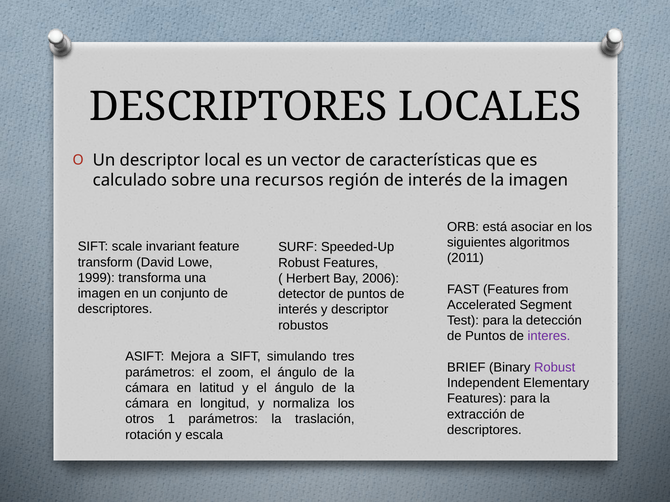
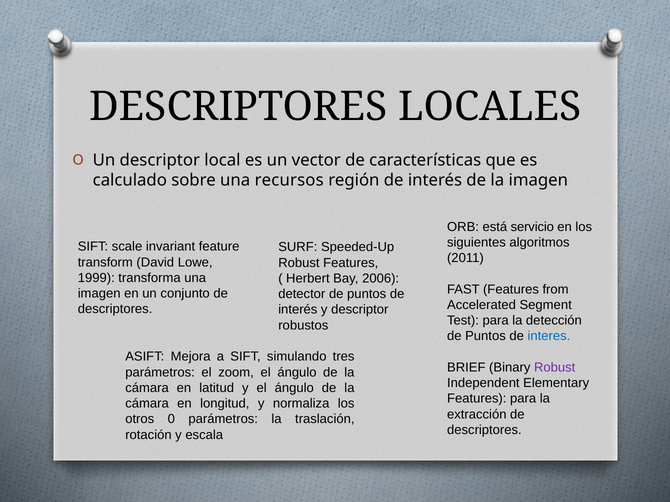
asociar: asociar -> servicio
interes colour: purple -> blue
1: 1 -> 0
